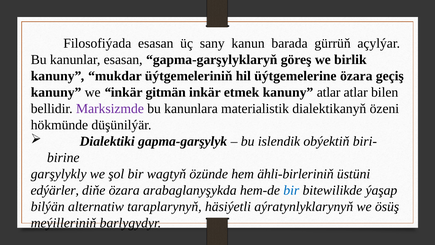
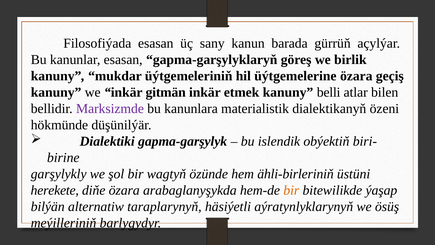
kanuny atlar: atlar -> belli
edýärler: edýärler -> herekete
bir at (291, 190) colour: blue -> orange
